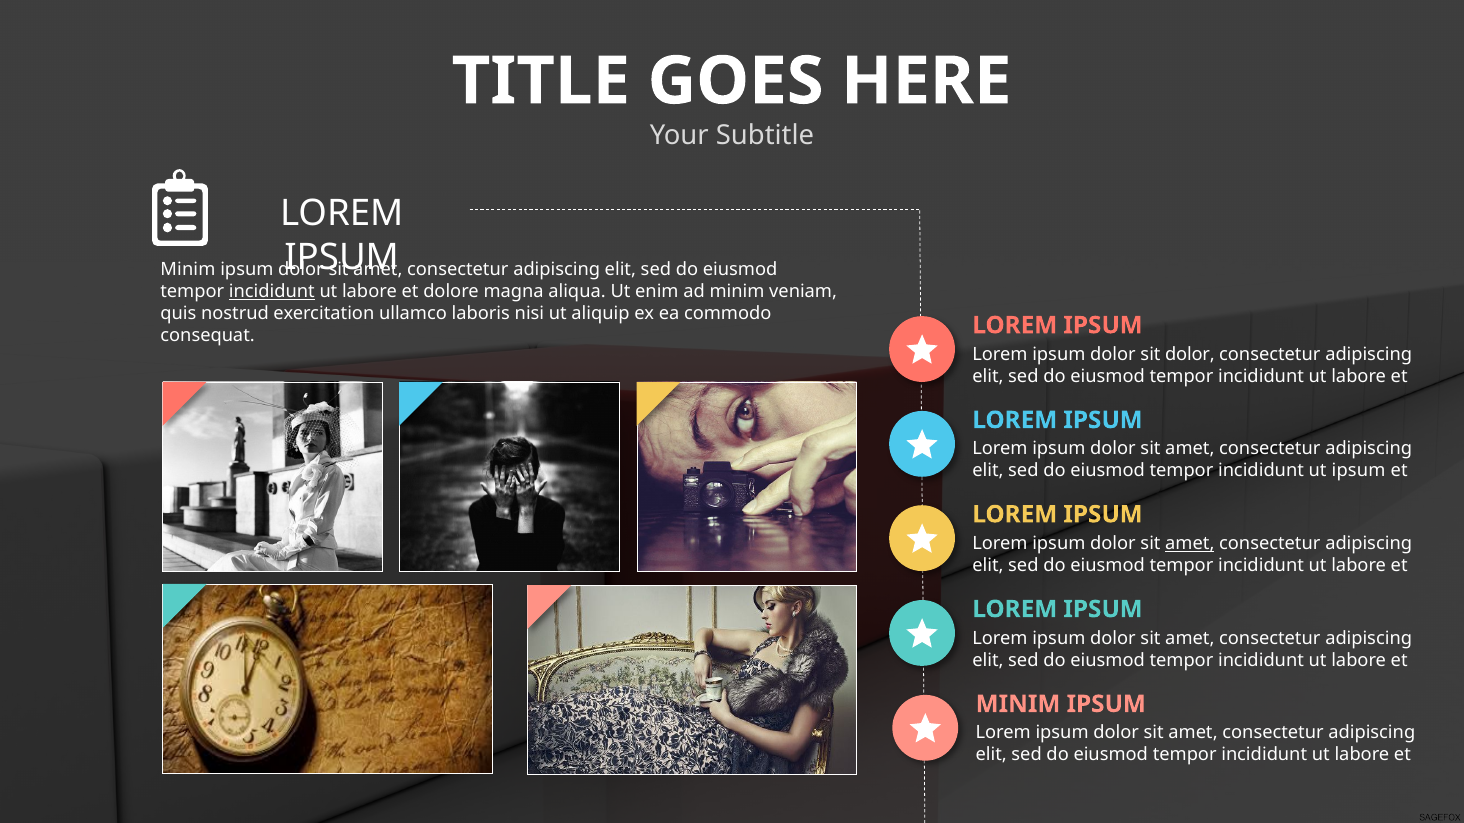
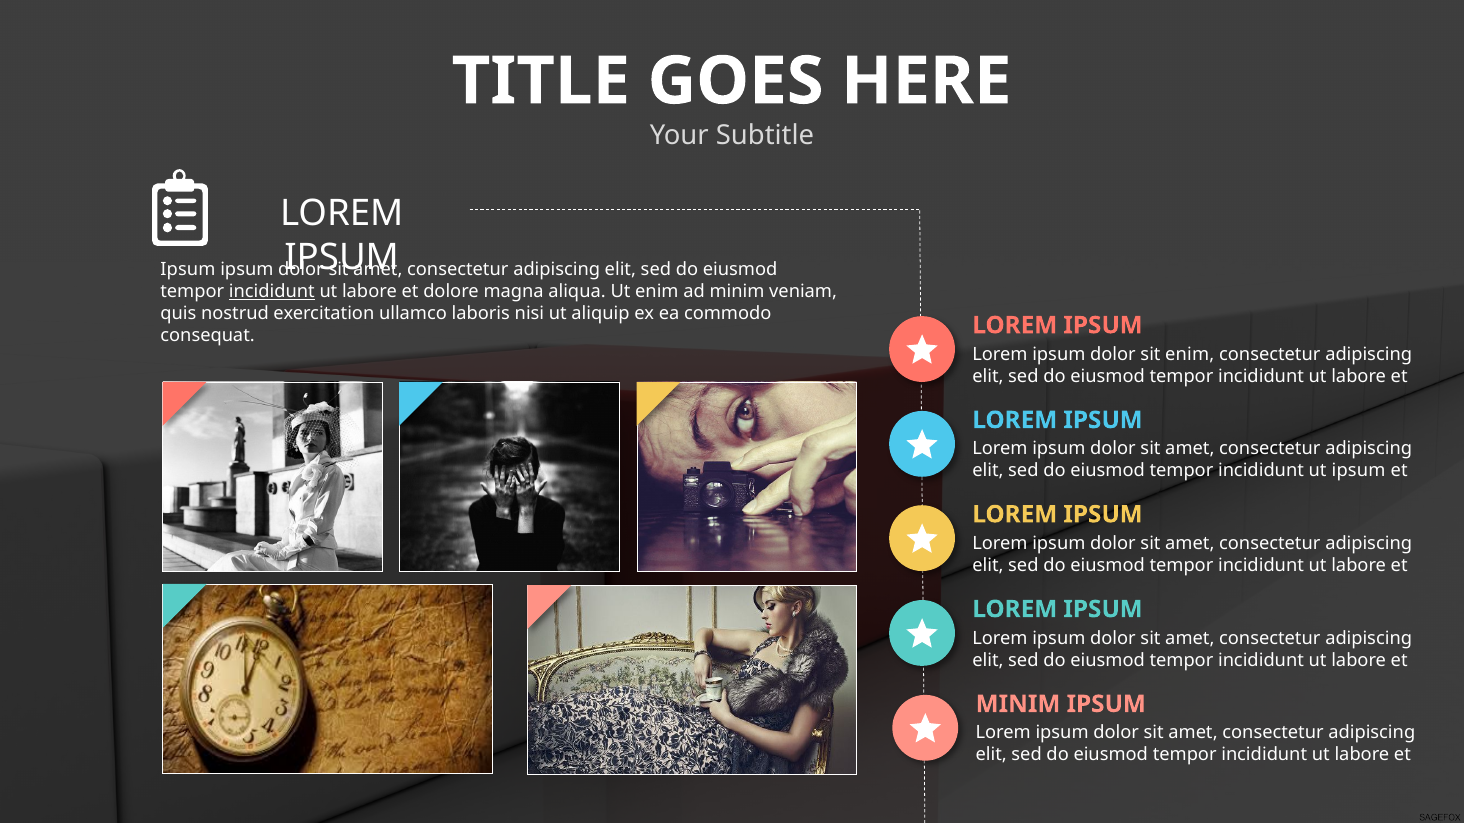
Minim at (188, 270): Minim -> Ipsum
sit dolor: dolor -> enim
amet at (1190, 544) underline: present -> none
